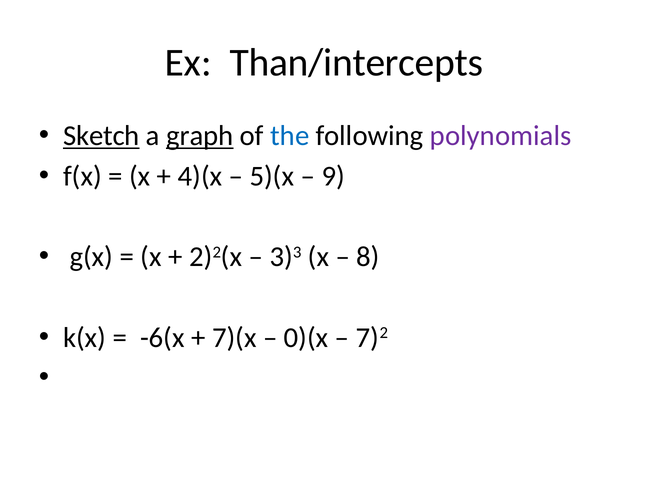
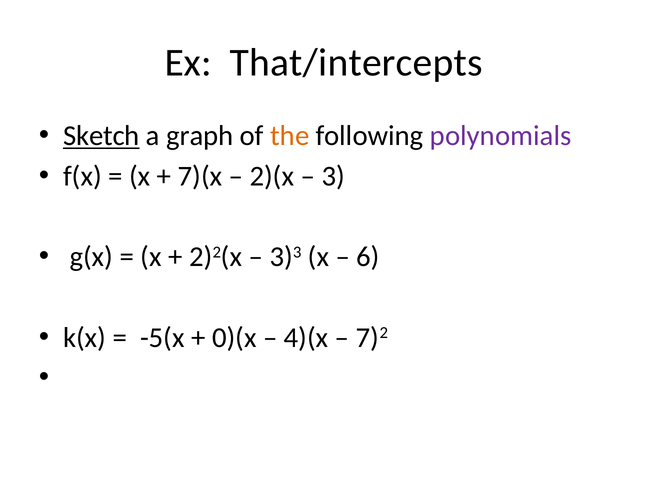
Than/intercepts: Than/intercepts -> That/intercepts
graph underline: present -> none
the colour: blue -> orange
4)(x: 4)(x -> 7)(x
5)(x: 5)(x -> 2)(x
9: 9 -> 3
8: 8 -> 6
-6(x: -6(x -> -5(x
7)(x: 7)(x -> 0)(x
0)(x: 0)(x -> 4)(x
